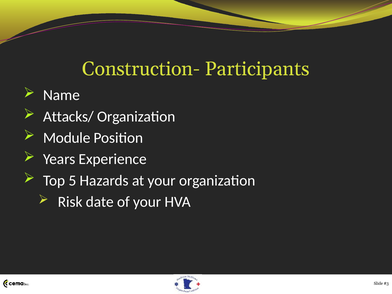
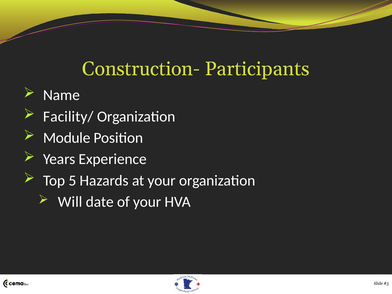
Attacks/: Attacks/ -> Facility/
Risk: Risk -> Will
